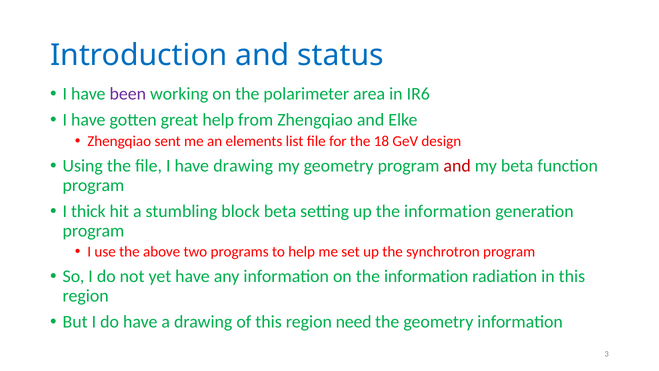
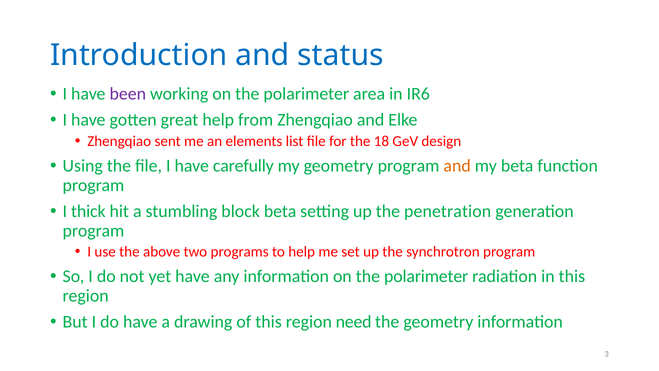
have drawing: drawing -> carefully
and at (457, 166) colour: red -> orange
up the information: information -> penetration
information on the information: information -> polarimeter
